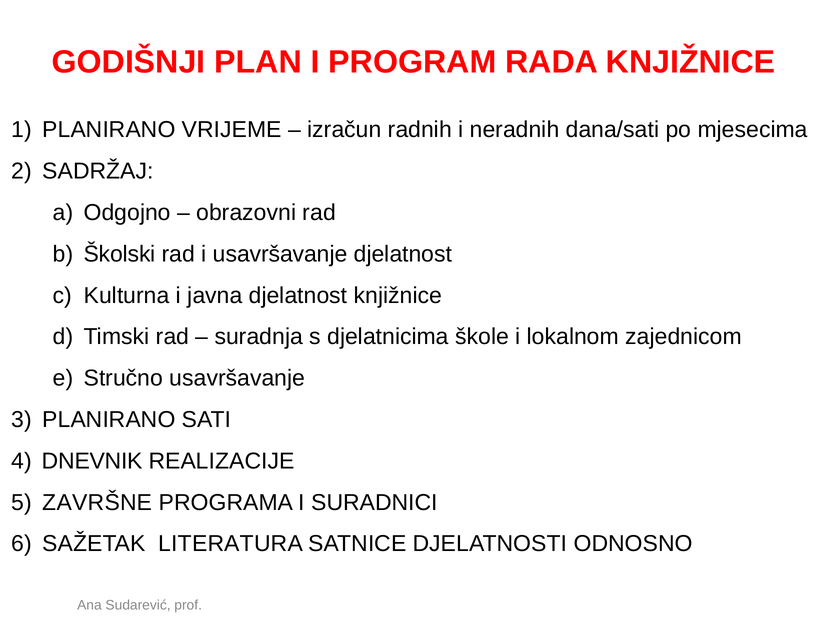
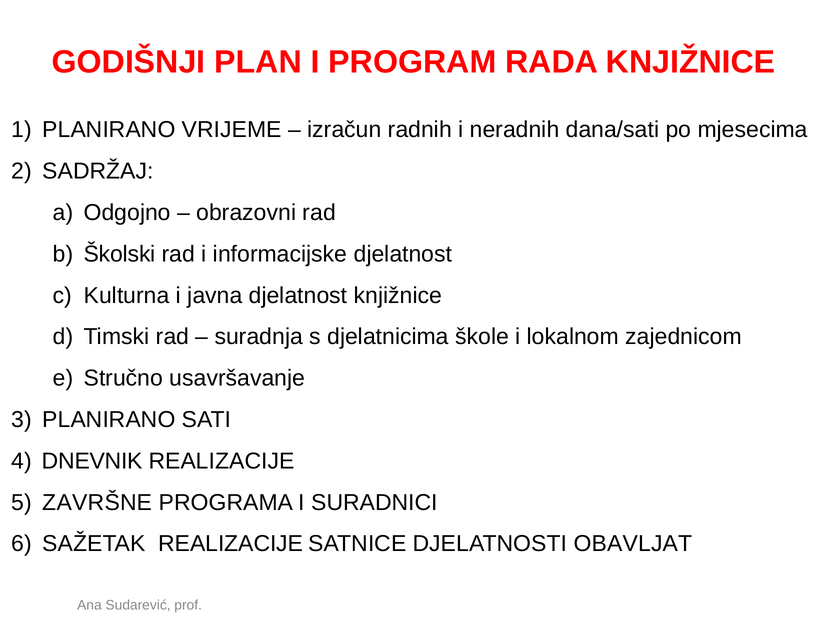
i usavršavanje: usavršavanje -> informacijske
SAŽETAK LITERATURA: LITERATURA -> REALIZACIJE
ODNOSNO: ODNOSNO -> OBAVLJAT
